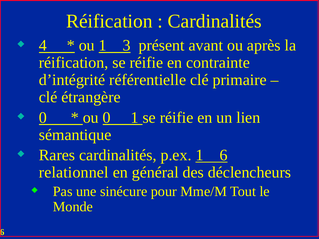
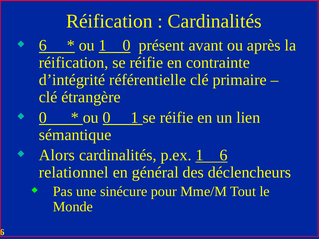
4 at (43, 46): 4 -> 6
1 3: 3 -> 0
Rares: Rares -> Alors
